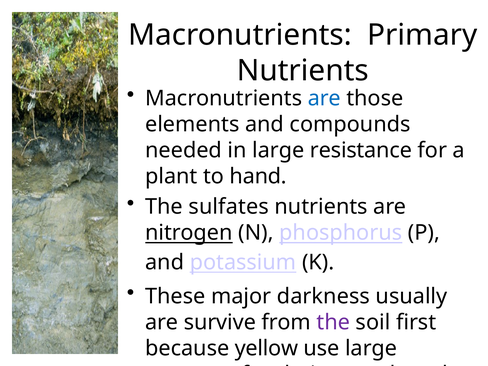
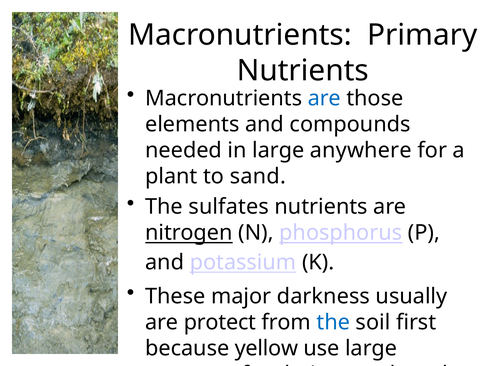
resistance: resistance -> anywhere
hand: hand -> sand
survive: survive -> protect
the at (333, 322) colour: purple -> blue
